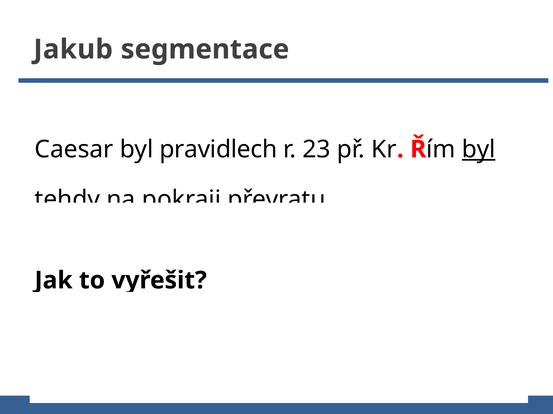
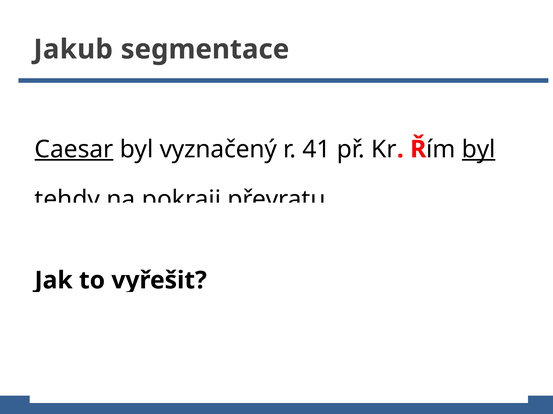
Caesar underline: none -> present
pravidlech: pravidlech -> vyznačený
23: 23 -> 41
